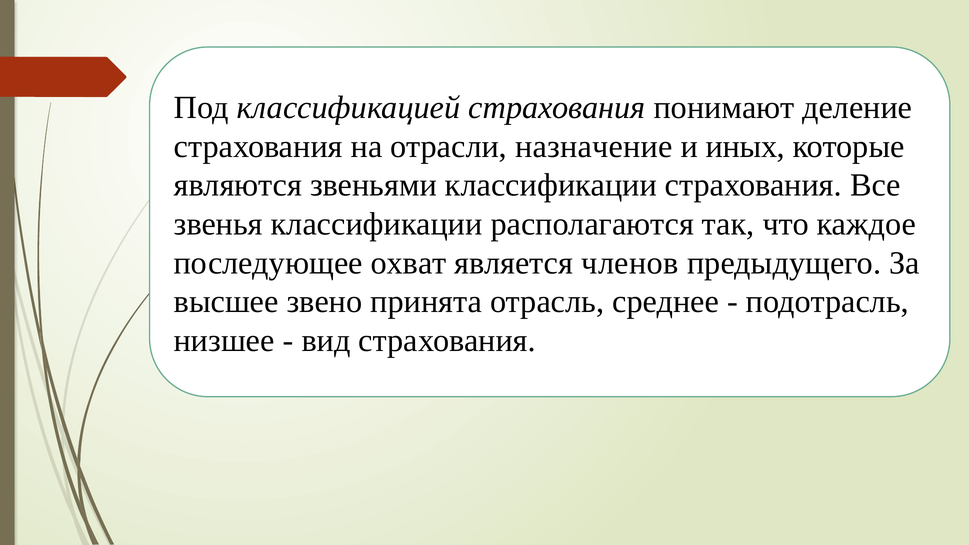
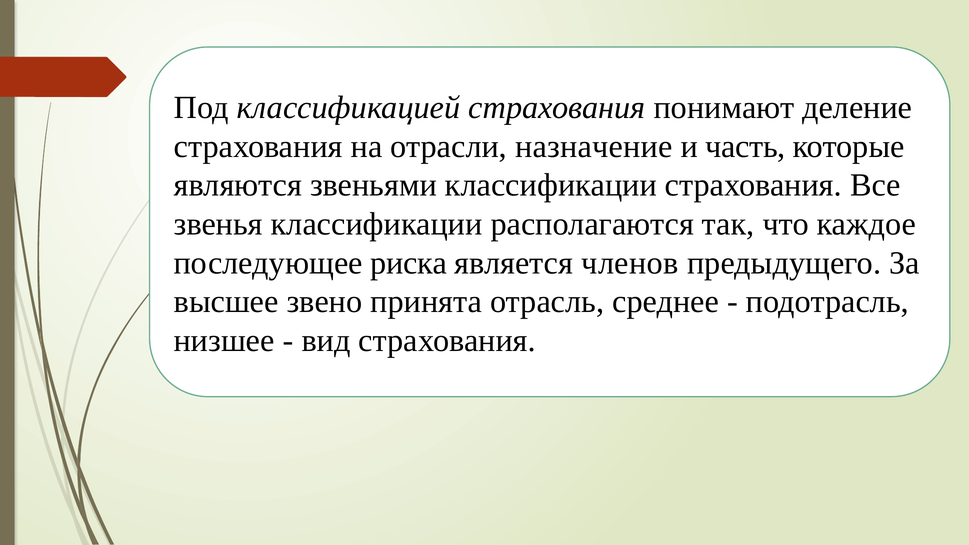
иных: иных -> часть
охват: охват -> риска
